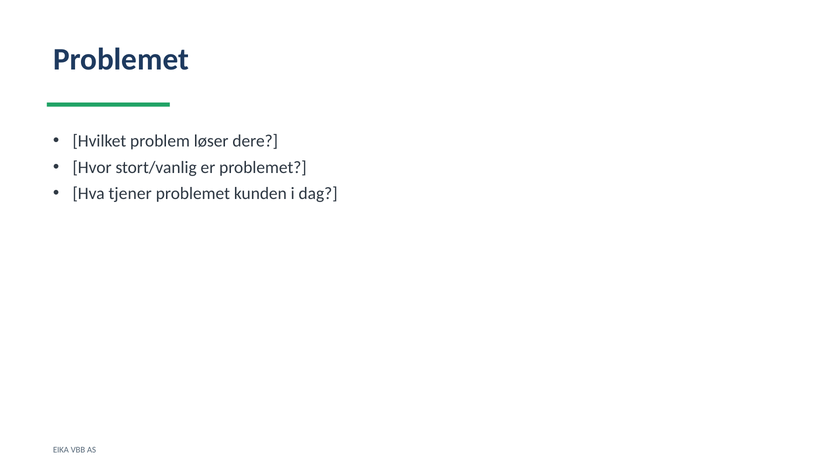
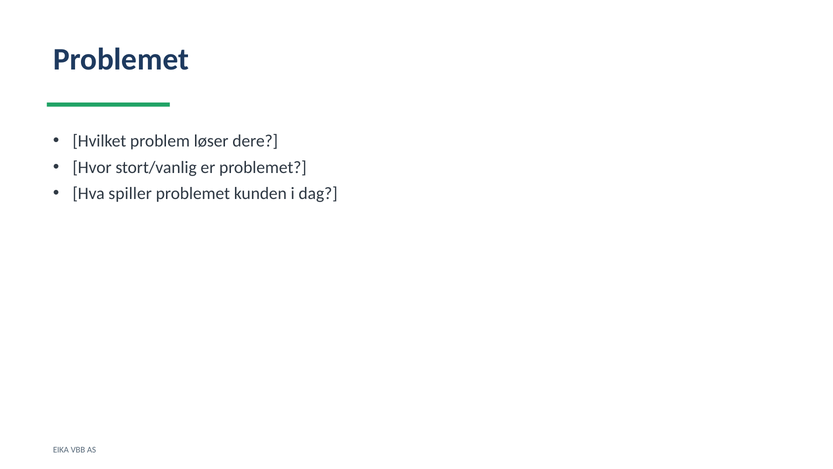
tjener: tjener -> spiller
